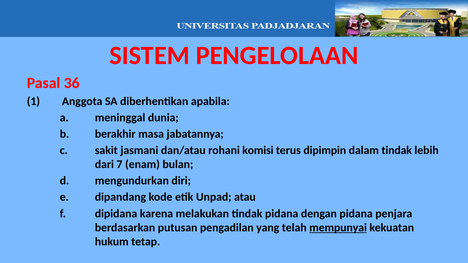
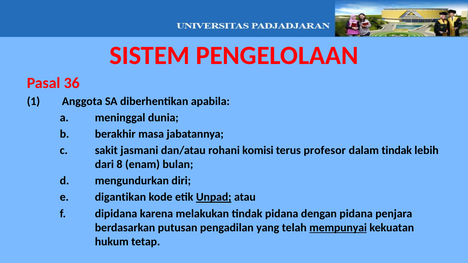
dipimpin: dipimpin -> profesor
7: 7 -> 8
dipandang: dipandang -> digantikan
Unpad underline: none -> present
